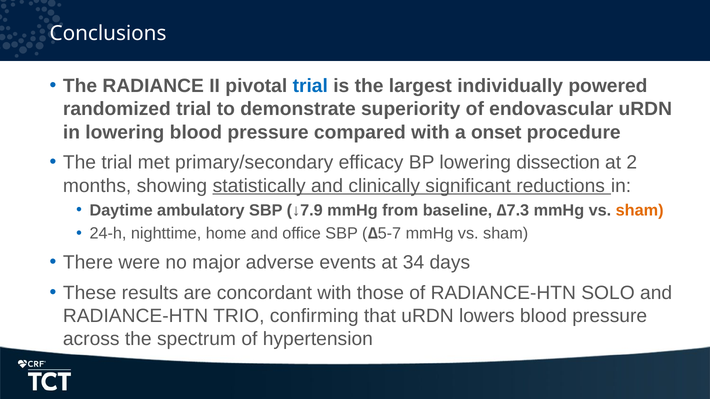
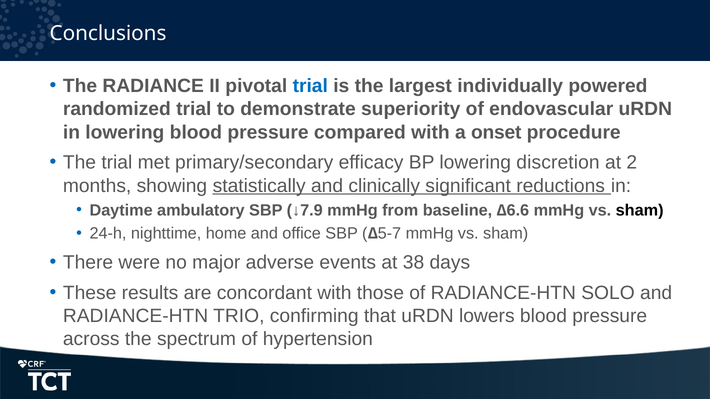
dissection: dissection -> discretion
∆7.3: ∆7.3 -> ∆6.6
sham at (640, 211) colour: orange -> black
34: 34 -> 38
